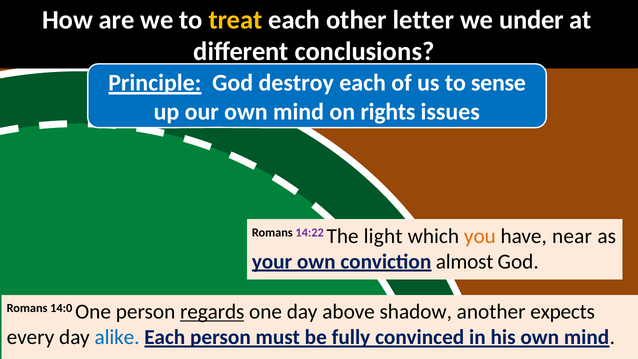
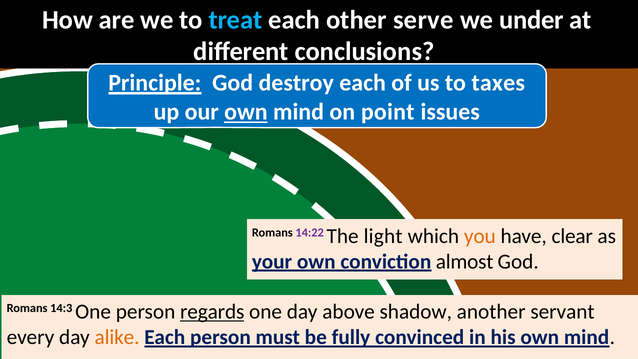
treat colour: yellow -> light blue
letter: letter -> serve
sense: sense -> taxes
own at (246, 112) underline: none -> present
rights: rights -> point
near: near -> clear
14:0: 14:0 -> 14:3
expects: expects -> servant
alike colour: blue -> orange
